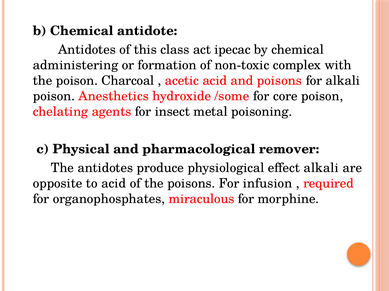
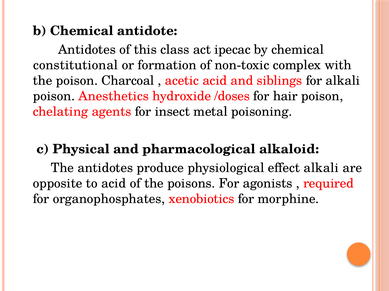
administering: administering -> constitutional
and poisons: poisons -> siblings
/some: /some -> /doses
core: core -> hair
remover: remover -> alkaloid
infusion: infusion -> agonists
miraculous: miraculous -> xenobiotics
